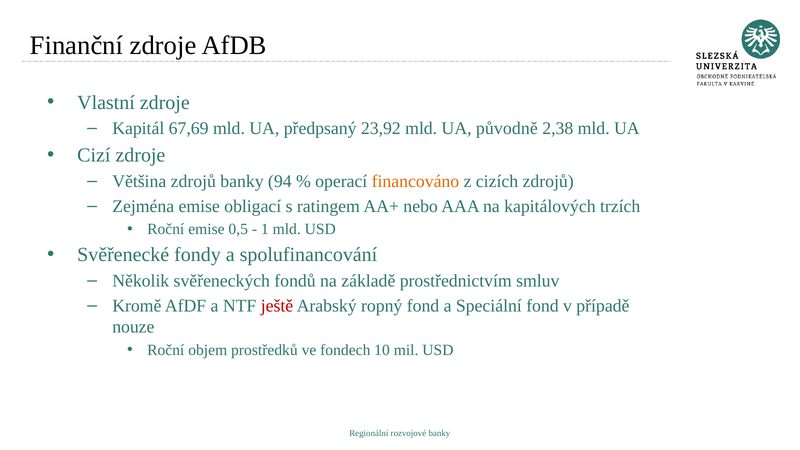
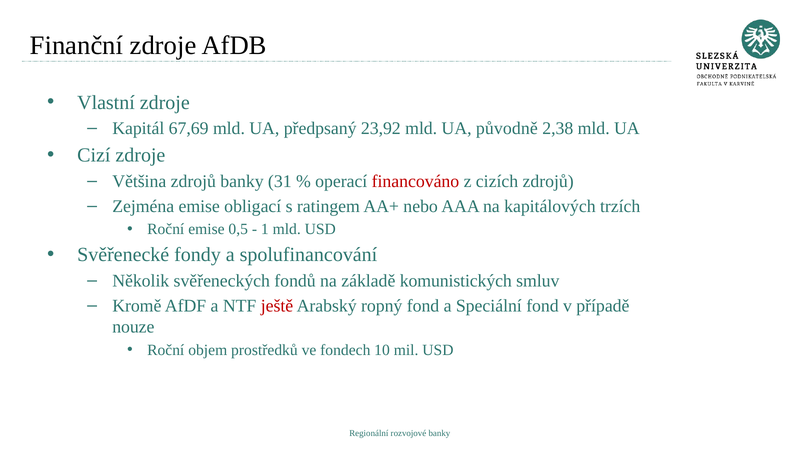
94: 94 -> 31
financováno colour: orange -> red
prostřednictvím: prostřednictvím -> komunistických
